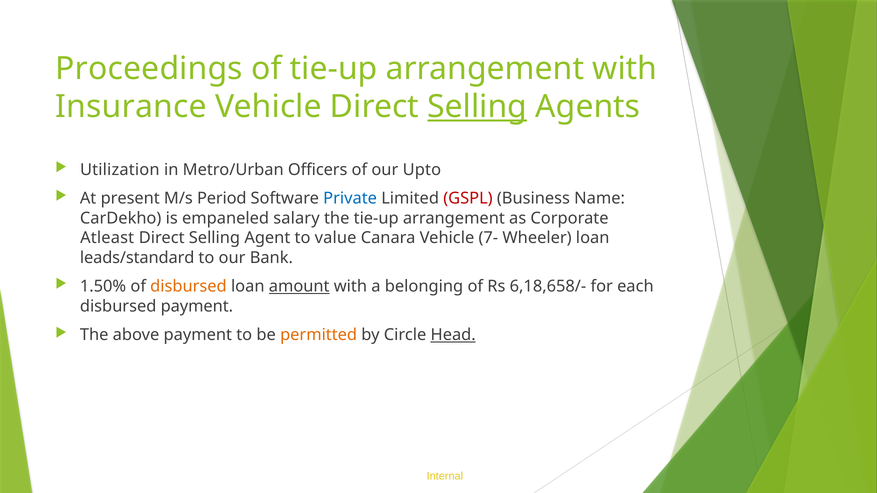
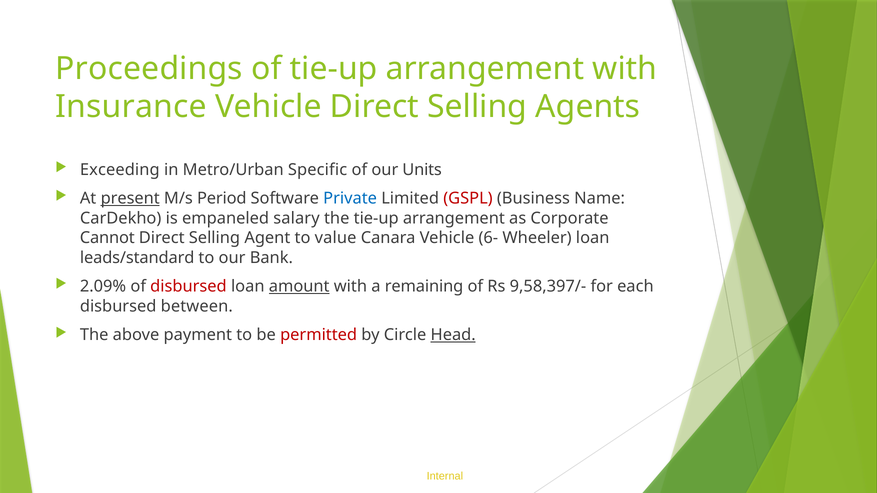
Selling at (477, 107) underline: present -> none
Utilization: Utilization -> Exceeding
Officers: Officers -> Specific
Upto: Upto -> Units
present underline: none -> present
Atleast: Atleast -> Cannot
7-: 7- -> 6-
1.50%: 1.50% -> 2.09%
disbursed at (188, 287) colour: orange -> red
belonging: belonging -> remaining
6,18,658/-: 6,18,658/- -> 9,58,397/-
disbursed payment: payment -> between
permitted colour: orange -> red
